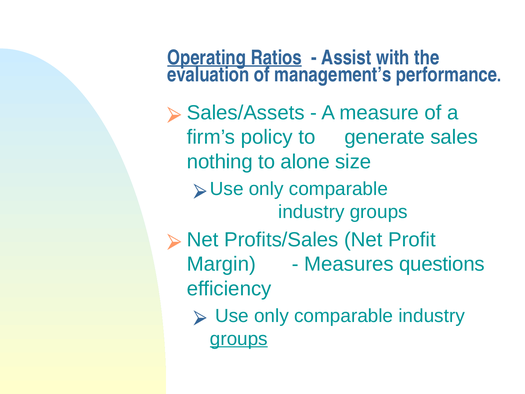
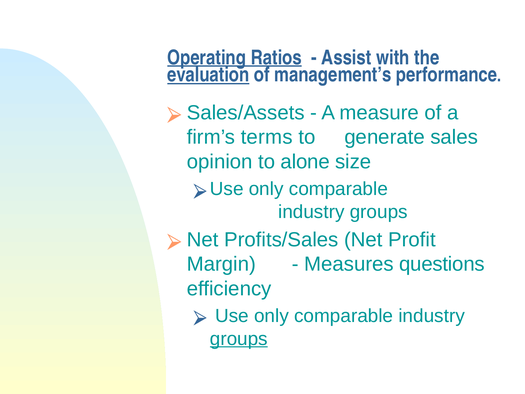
evaluation underline: none -> present
policy: policy -> terms
nothing: nothing -> opinion
